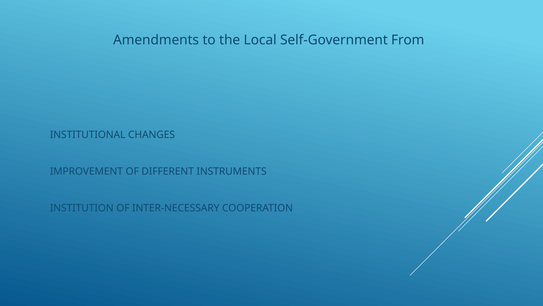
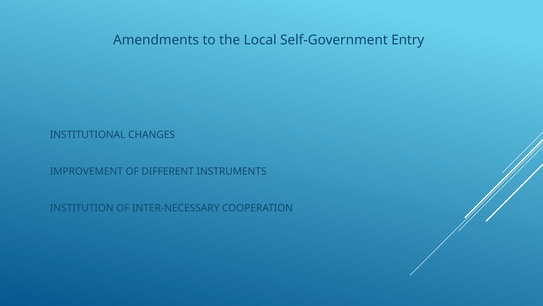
From: From -> Entry
